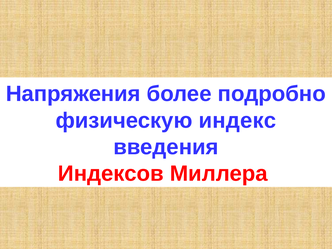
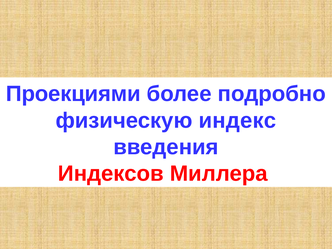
Напряжения: Напряжения -> Проекциями
